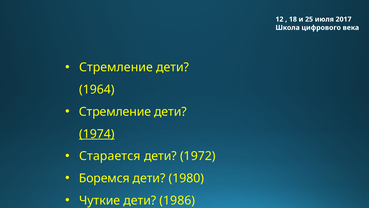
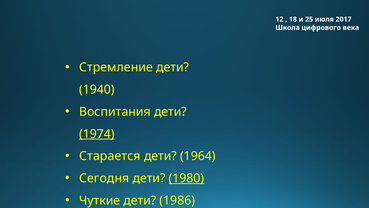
1964: 1964 -> 1940
Стремление at (115, 112): Стремление -> Воспитания
1972: 1972 -> 1964
Боремся: Боремся -> Сегодня
1980 underline: none -> present
